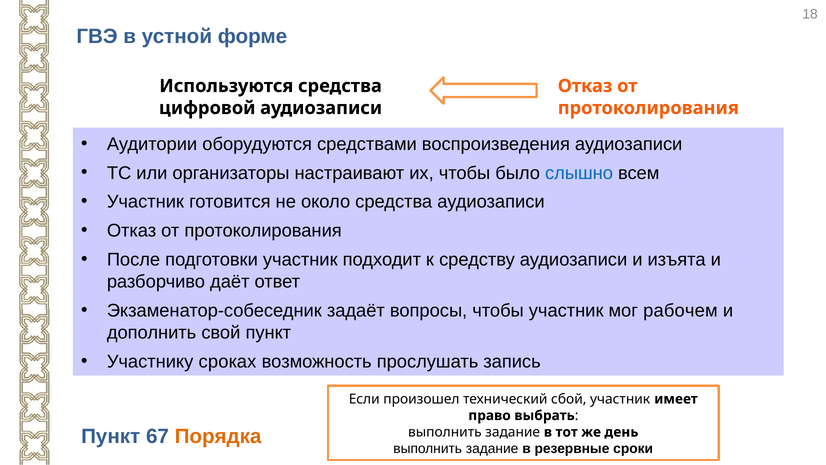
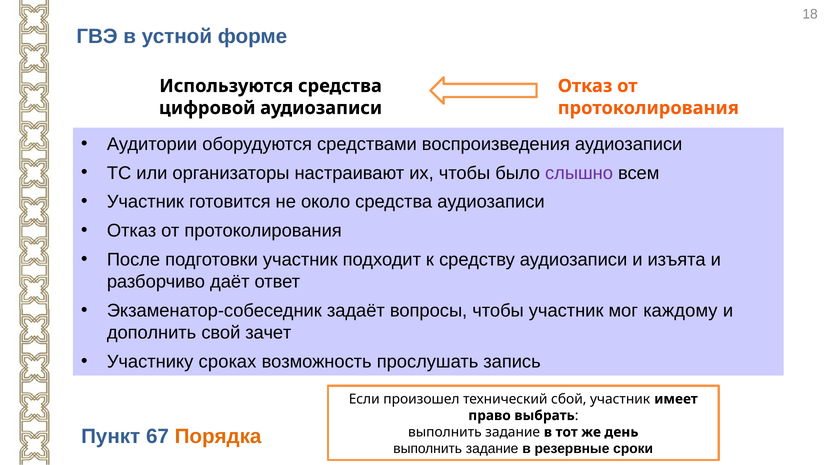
слышно colour: blue -> purple
рабочем: рабочем -> каждому
свой пункт: пункт -> зачет
